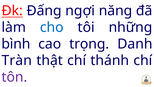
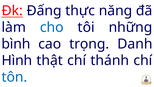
ngợi: ngợi -> thực
Tràn: Tràn -> Hình
tôn colour: purple -> blue
